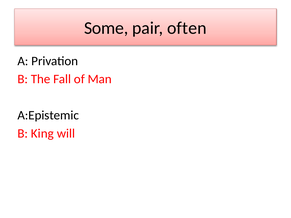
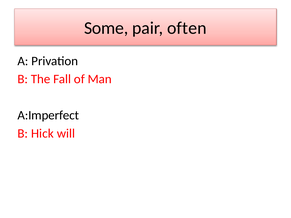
A:Epistemic: A:Epistemic -> A:Imperfect
King: King -> Hick
